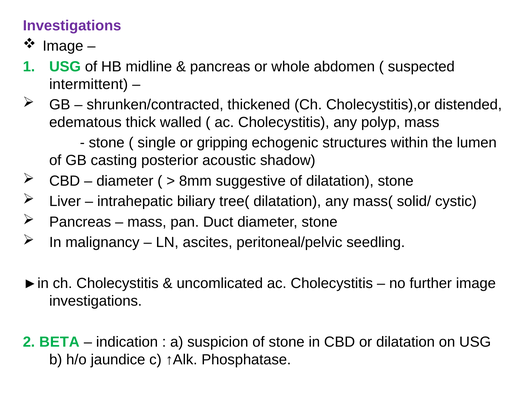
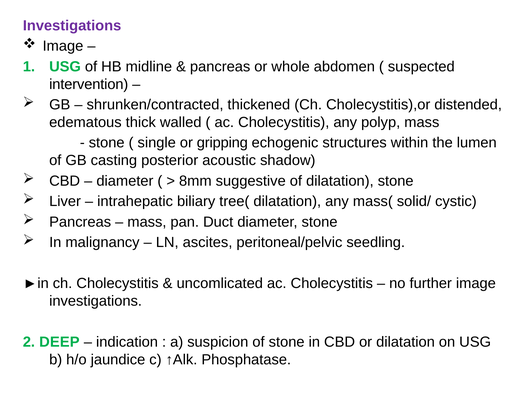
intermittent: intermittent -> intervention
BETA: BETA -> DEEP
